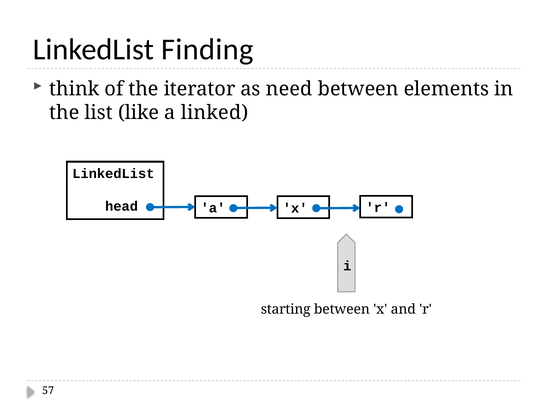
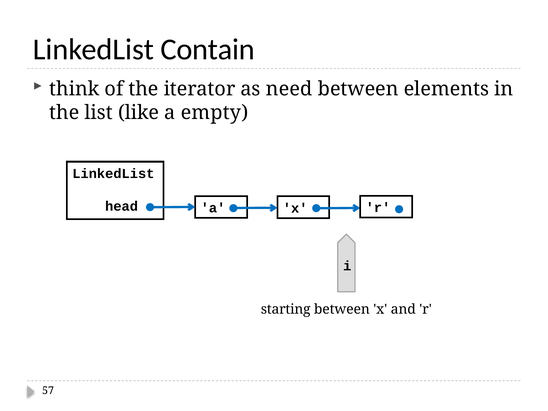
Finding: Finding -> Contain
linked: linked -> empty
